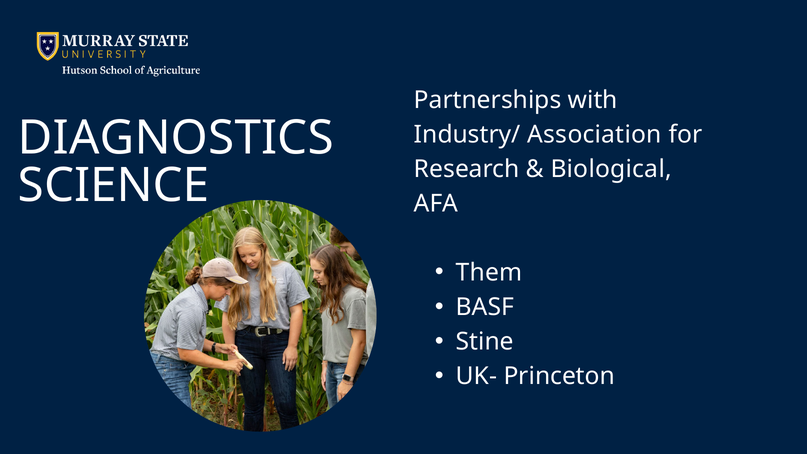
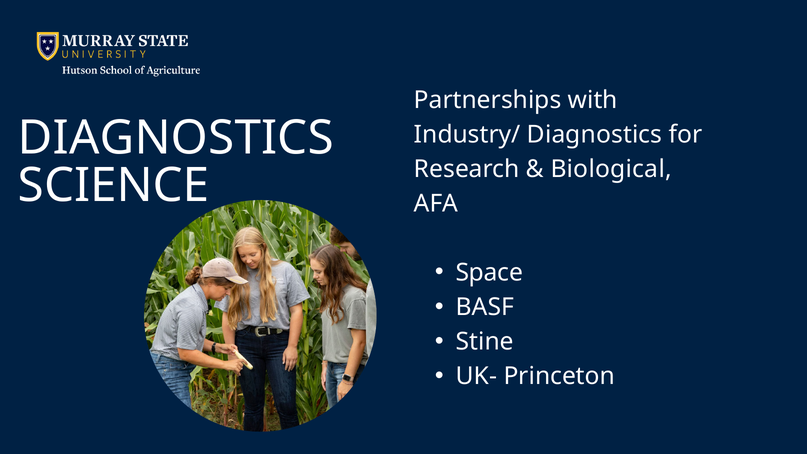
Industry/ Association: Association -> Diagnostics
Them: Them -> Space
